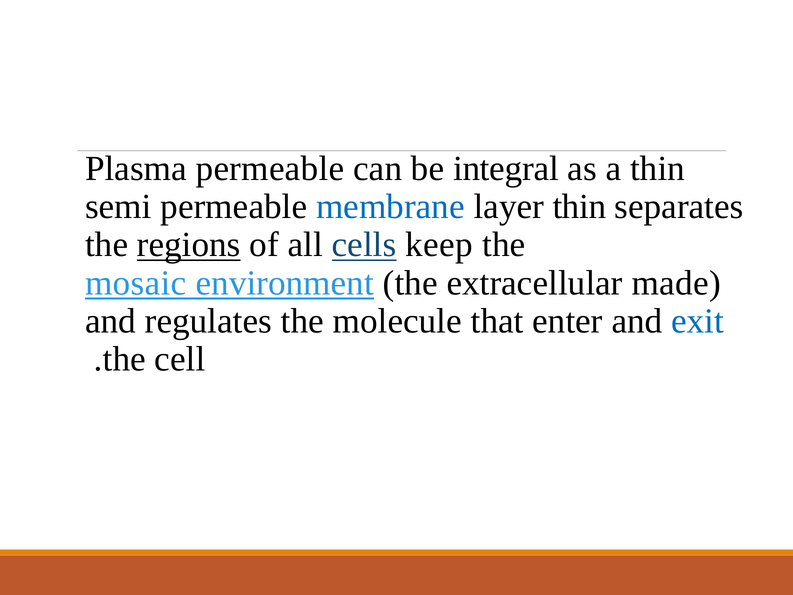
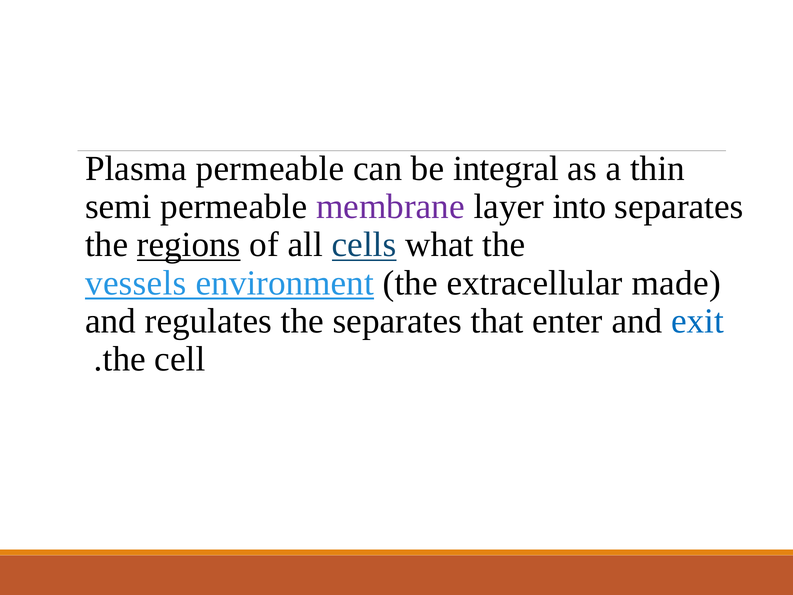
membrane colour: blue -> purple
layer thin: thin -> into
keep: keep -> what
mosaic: mosaic -> vessels
the molecule: molecule -> separates
